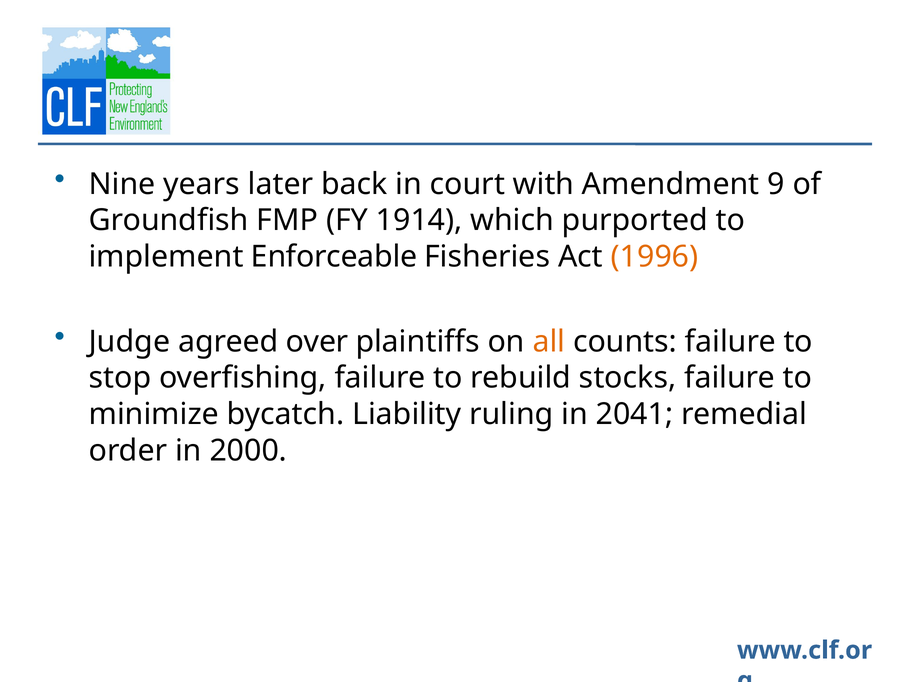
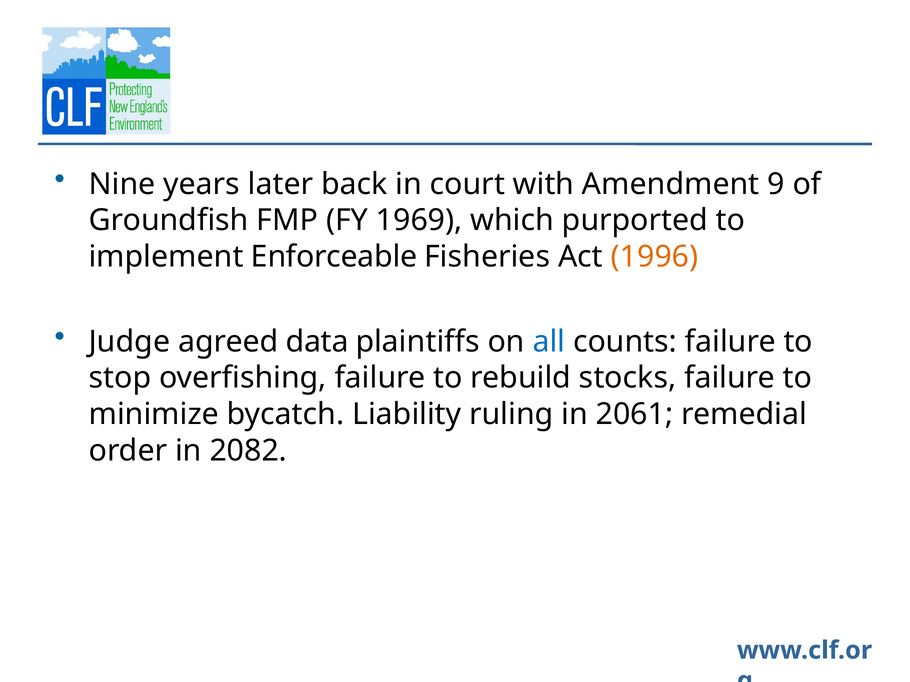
1914: 1914 -> 1969
over: over -> data
all colour: orange -> blue
2041: 2041 -> 2061
2000: 2000 -> 2082
